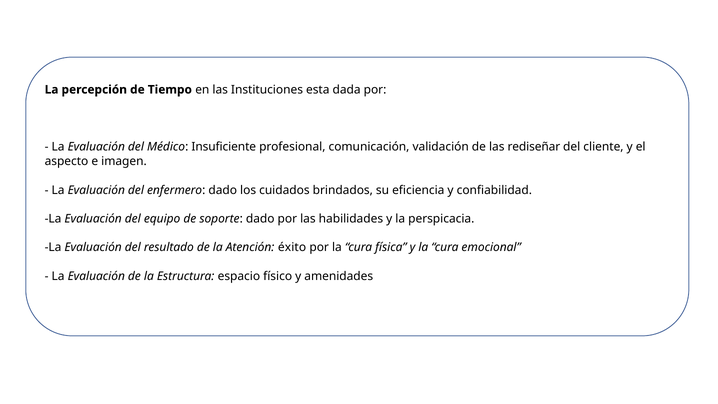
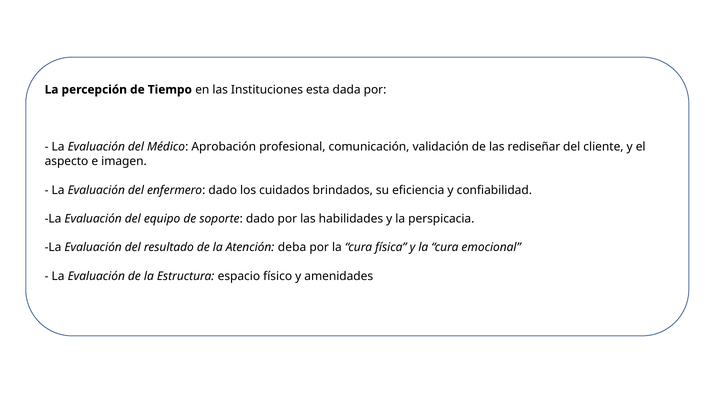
Insuficiente: Insuficiente -> Aprobación
éxito: éxito -> deba
